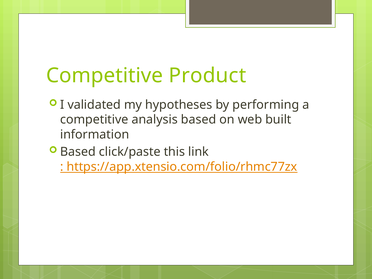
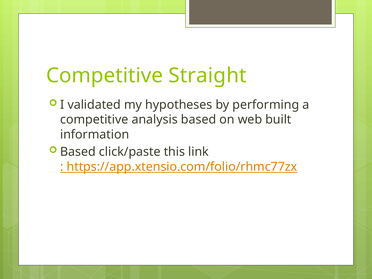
Product: Product -> Straight
